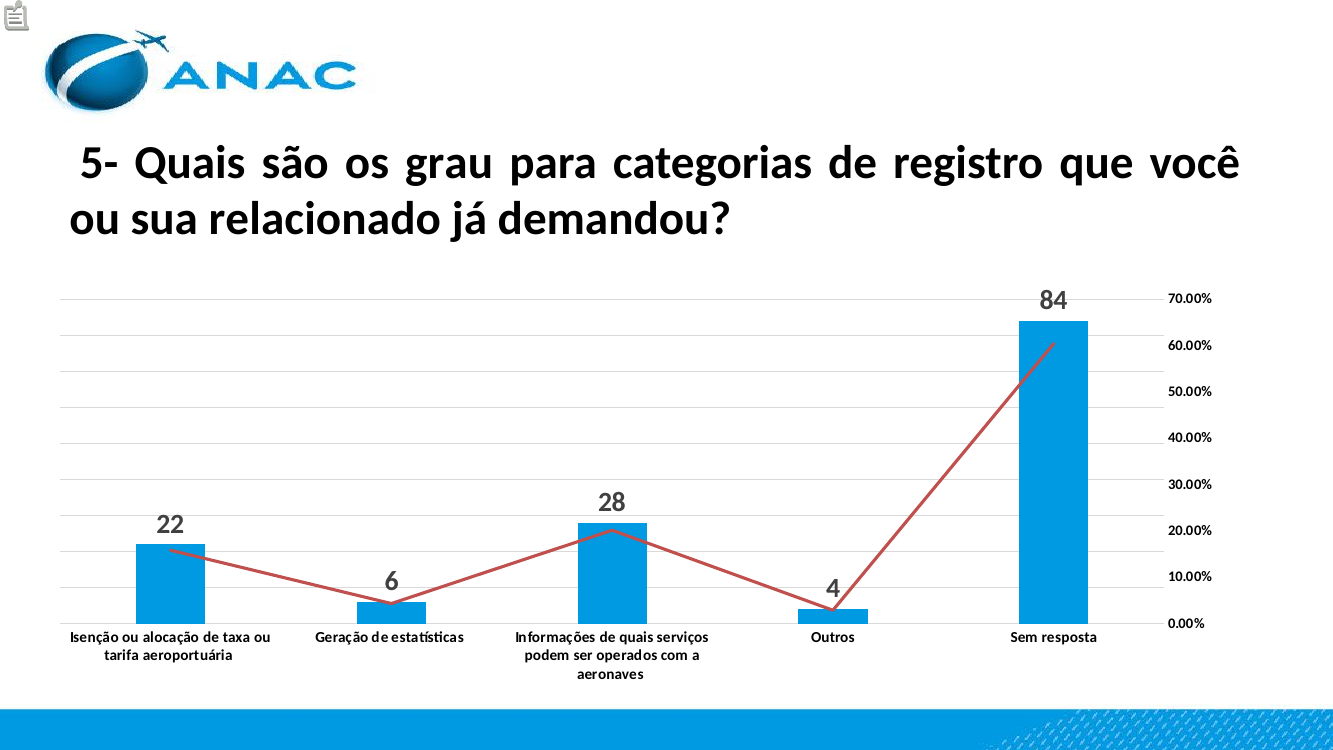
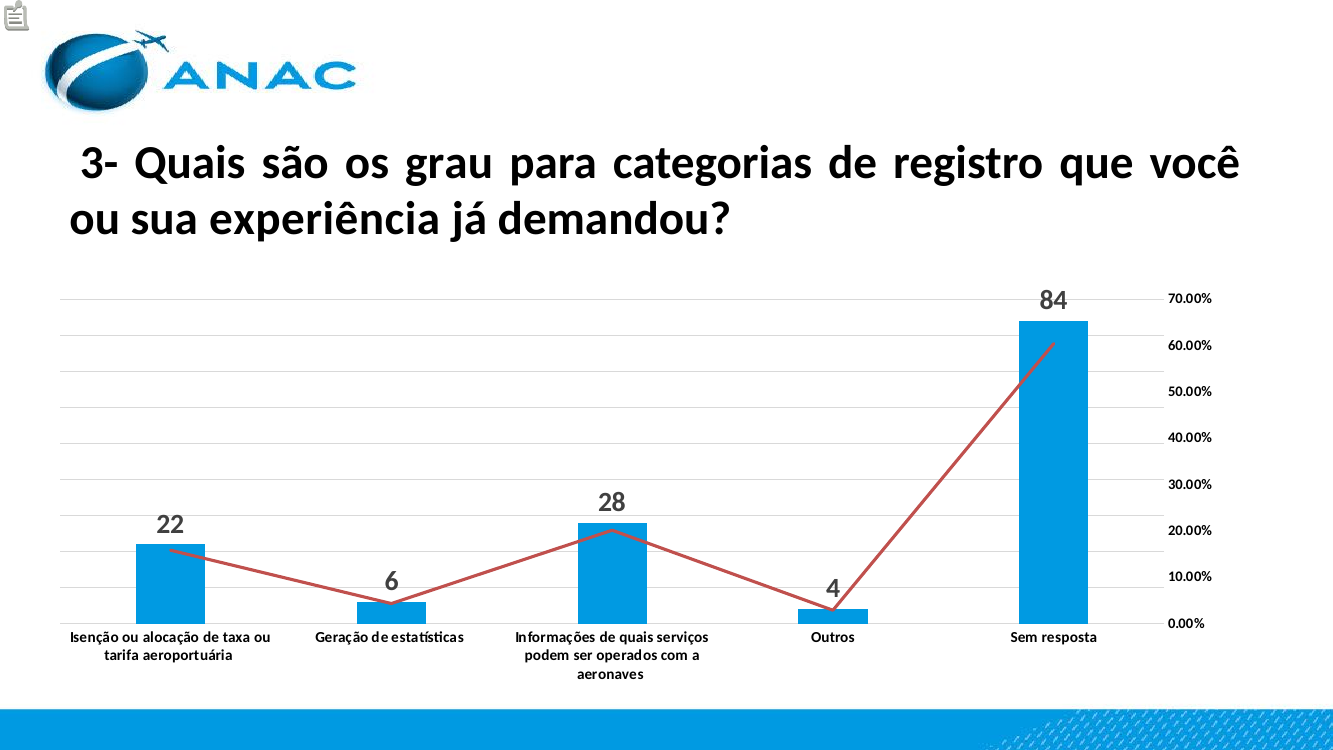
5-: 5- -> 3-
relacionado: relacionado -> experiência
